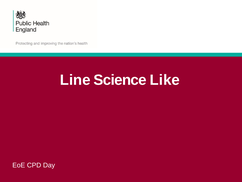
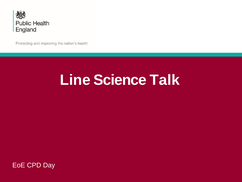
Like: Like -> Talk
